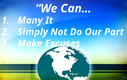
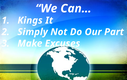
Many: Many -> Kings
